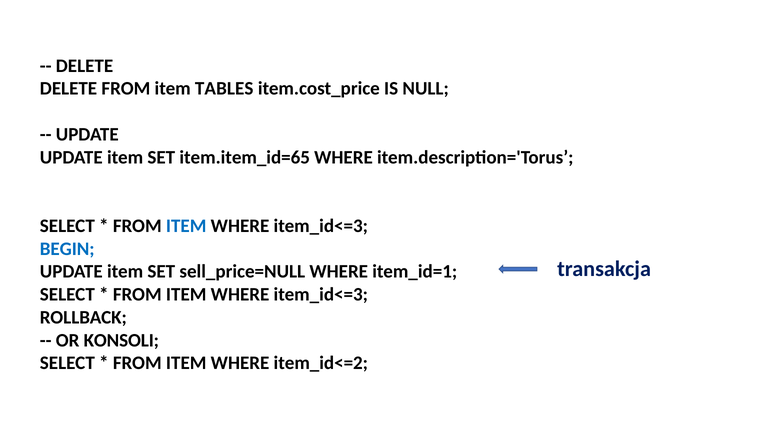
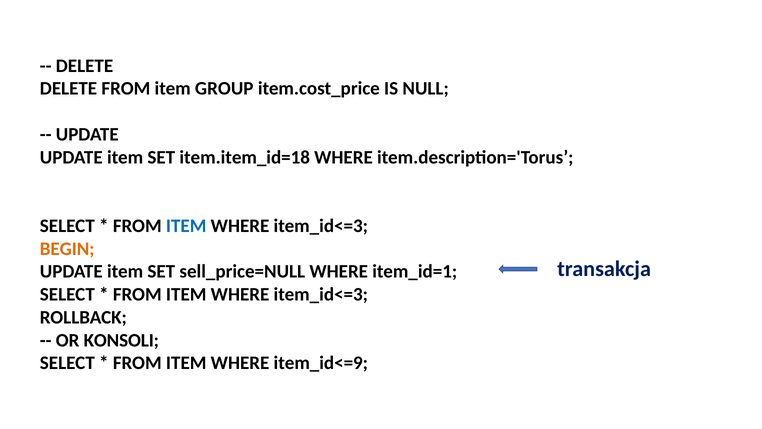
TABLES: TABLES -> GROUP
item.item_id=65: item.item_id=65 -> item.item_id=18
BEGIN colour: blue -> orange
item_id<=2: item_id<=2 -> item_id<=9
